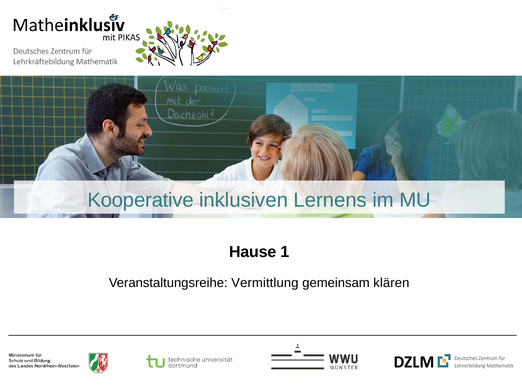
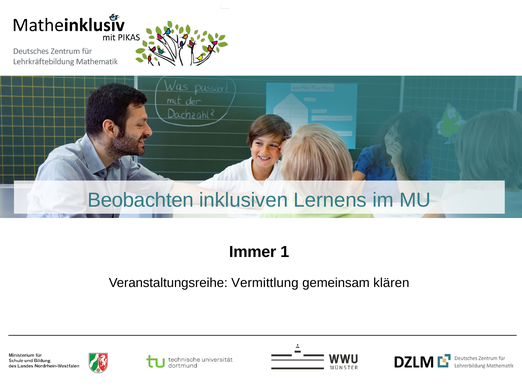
Kooperative: Kooperative -> Beobachten
Hause: Hause -> Immer
